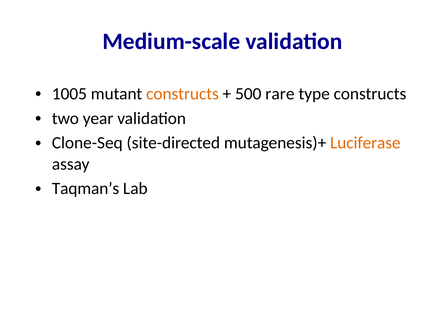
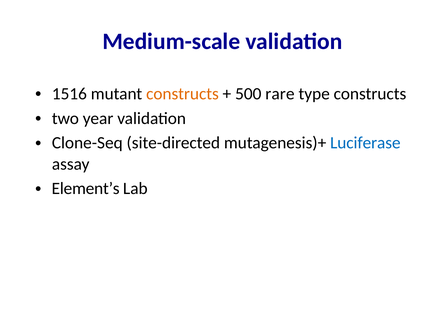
1005: 1005 -> 1516
Luciferase colour: orange -> blue
Taqman’s: Taqman’s -> Element’s
